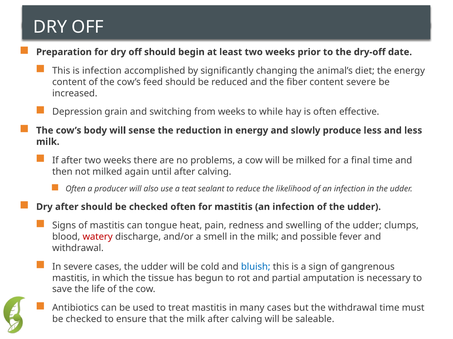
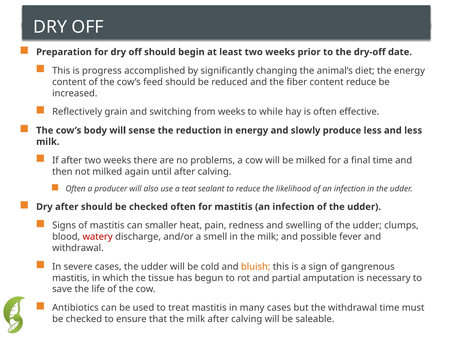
is infection: infection -> progress
content severe: severe -> reduce
Depression: Depression -> Reflectively
tongue: tongue -> smaller
bluish colour: blue -> orange
